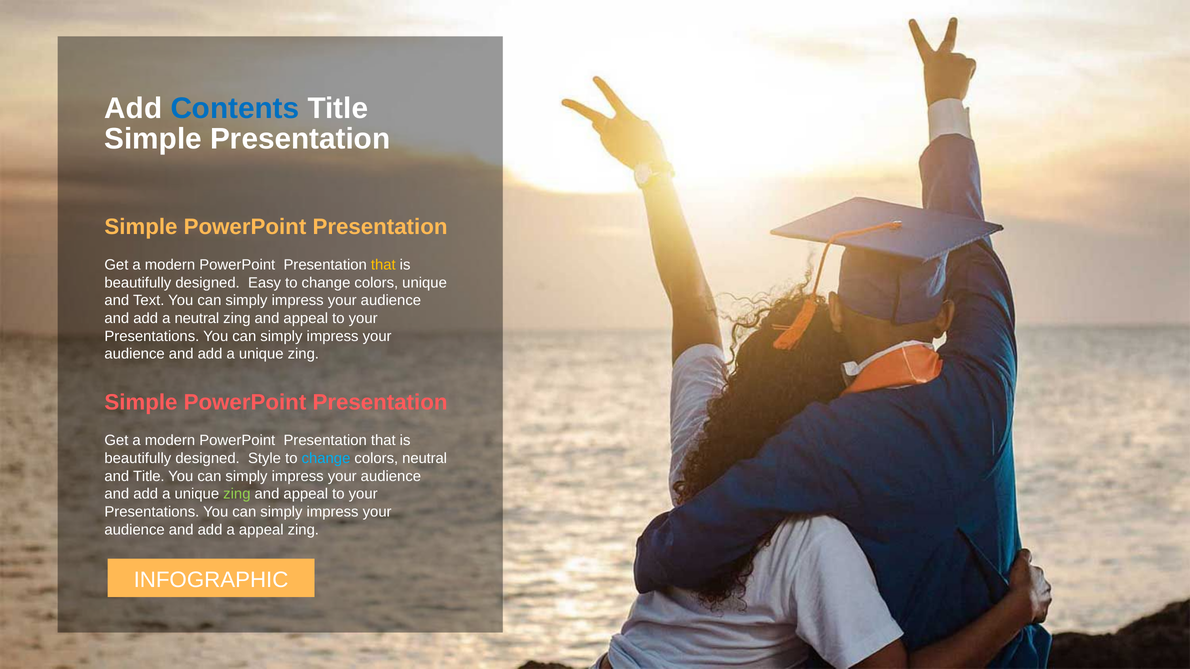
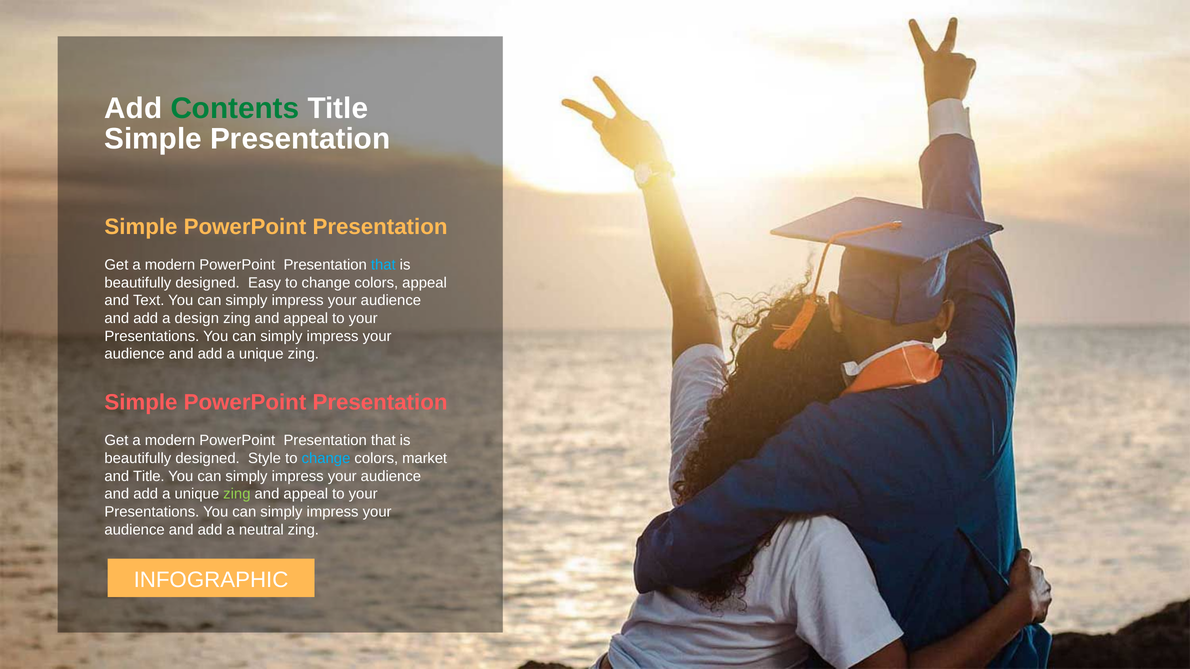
Contents colour: blue -> green
that at (383, 265) colour: yellow -> light blue
colors unique: unique -> appeal
a neutral: neutral -> design
colors neutral: neutral -> market
a appeal: appeal -> neutral
